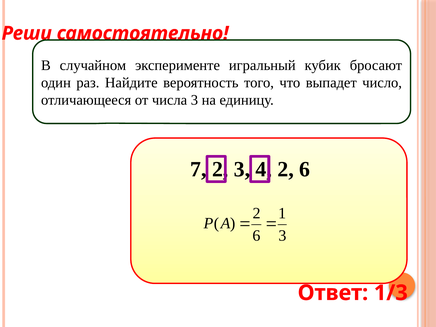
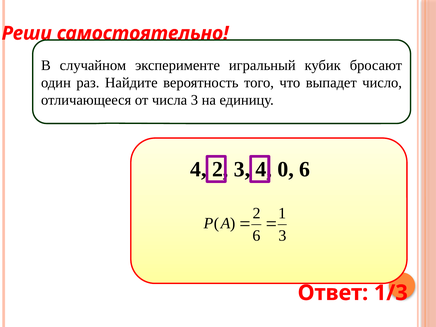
7 at (198, 169): 7 -> 4
2 at (286, 169): 2 -> 0
